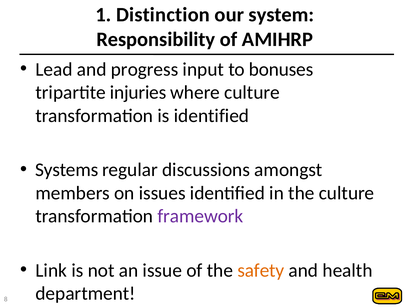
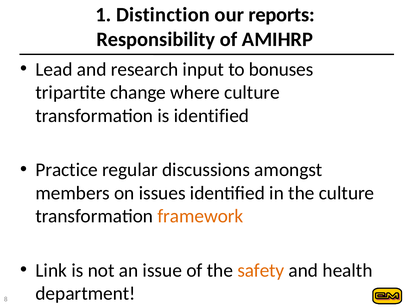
system: system -> reports
progress: progress -> research
injuries: injuries -> change
Systems: Systems -> Practice
framework colour: purple -> orange
